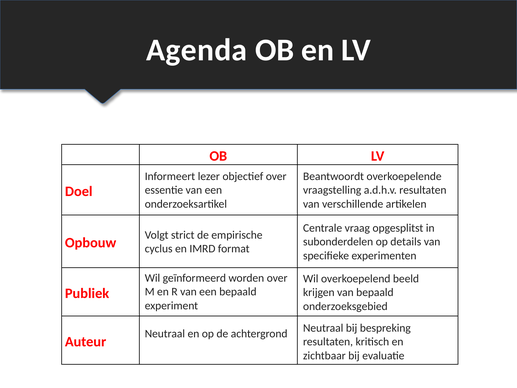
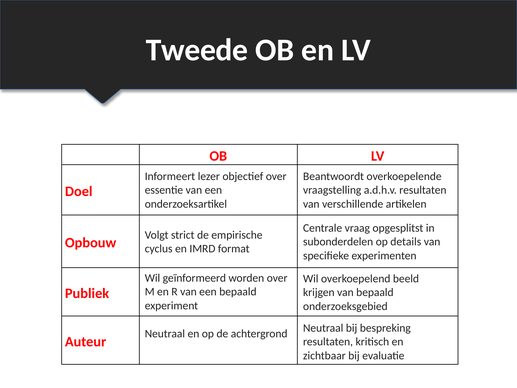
Agenda: Agenda -> Tweede
